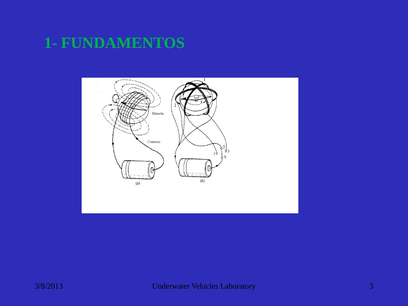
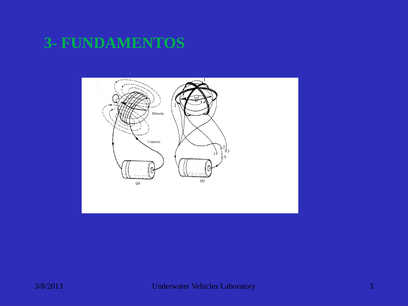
1-: 1- -> 3-
